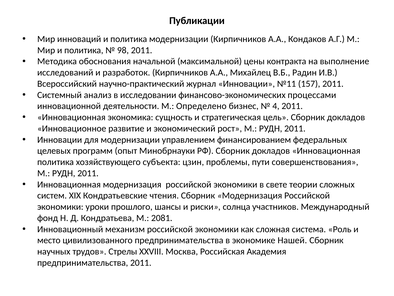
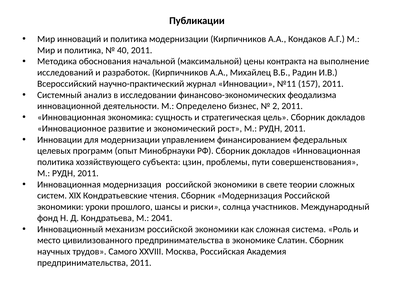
98: 98 -> 40
процессами: процессами -> феодализма
4: 4 -> 2
2081: 2081 -> 2041
Нашей: Нашей -> Слатин
Стрелы: Стрелы -> Самого
